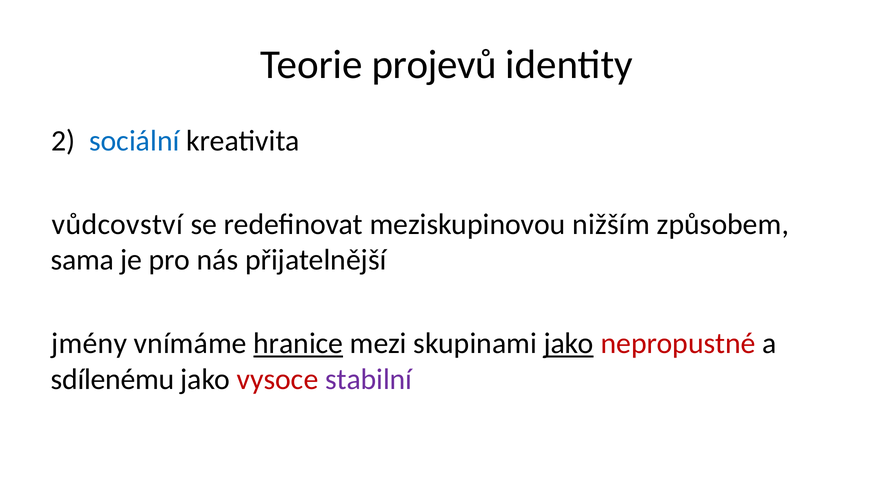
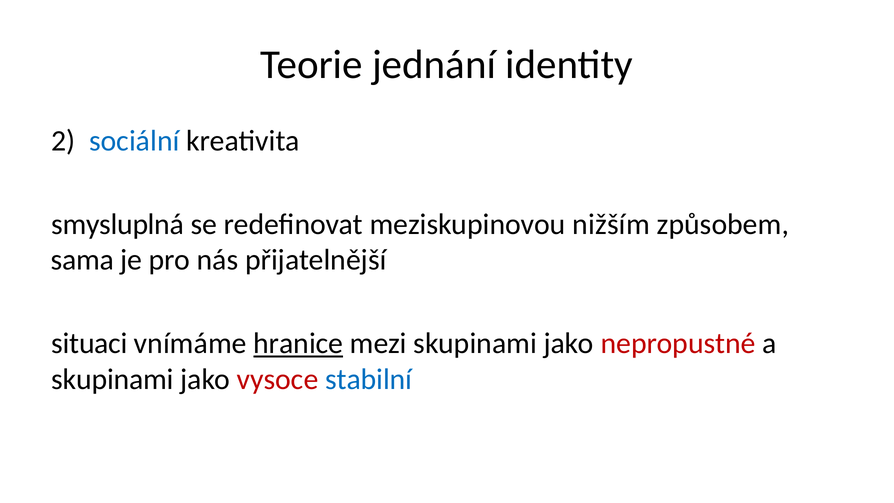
projevů: projevů -> jednání
vůdcovství: vůdcovství -> smysluplná
jmény: jmény -> situaci
jako at (569, 344) underline: present -> none
sdílenému at (113, 379): sdílenému -> skupinami
stabilní colour: purple -> blue
